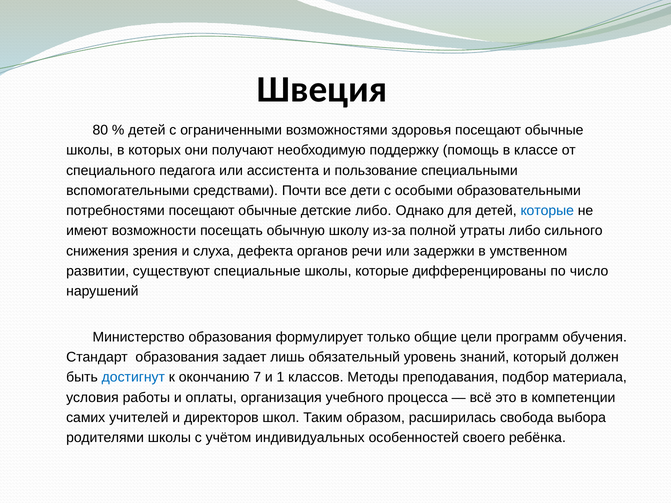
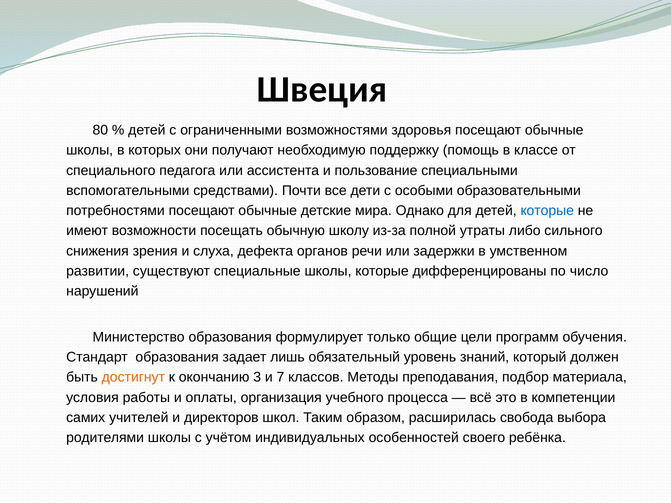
детские либо: либо -> мира
достигнут colour: blue -> orange
7: 7 -> 3
1: 1 -> 7
